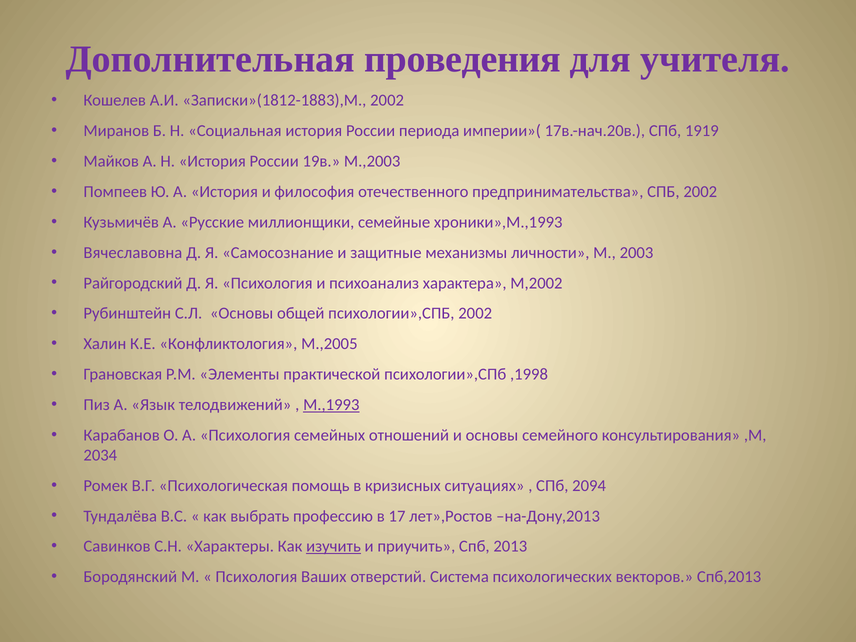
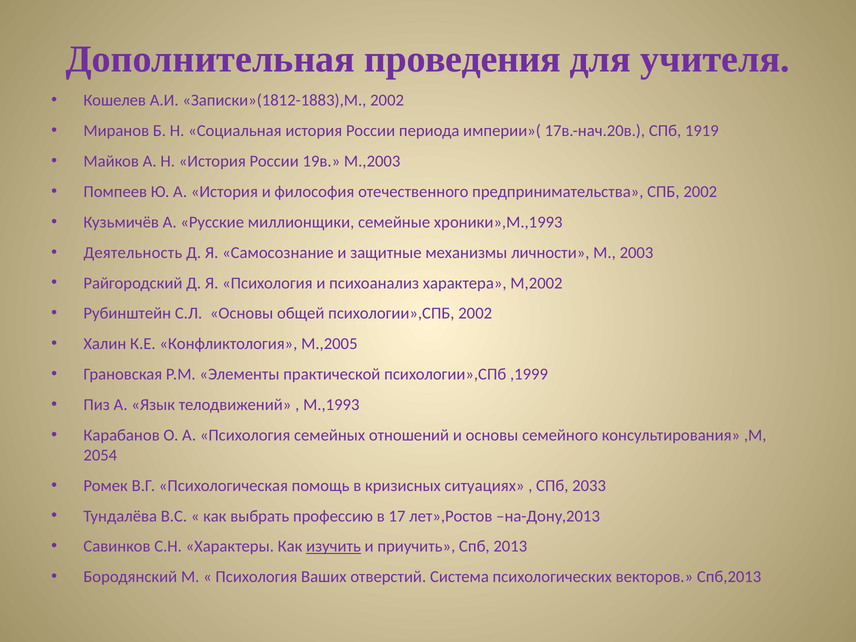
Вячеславовна: Вячеславовна -> Деятельность
,1998: ,1998 -> ,1999
М.,1993 underline: present -> none
2034: 2034 -> 2054
2094: 2094 -> 2033
